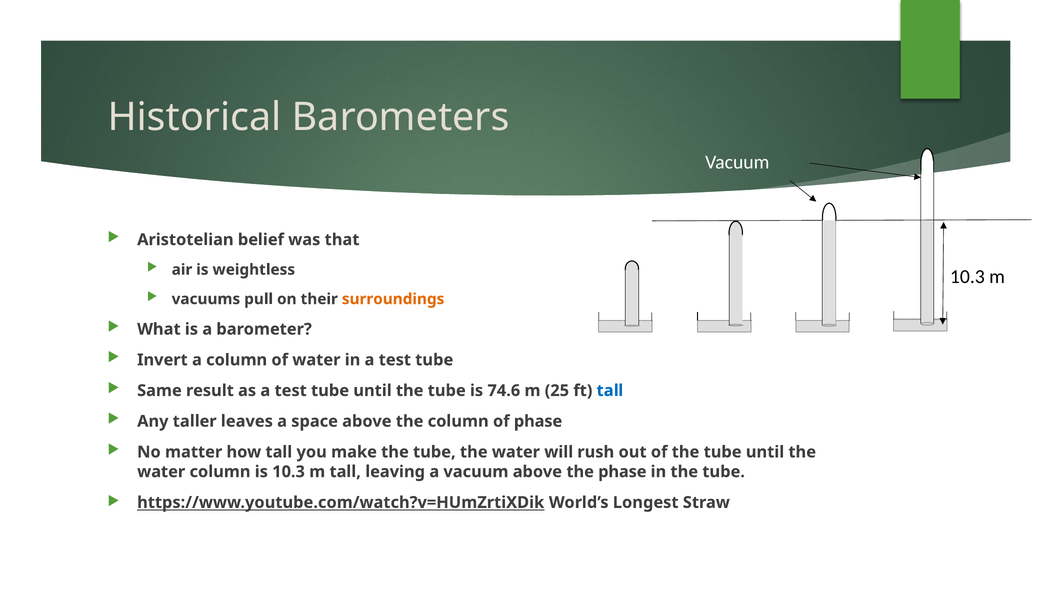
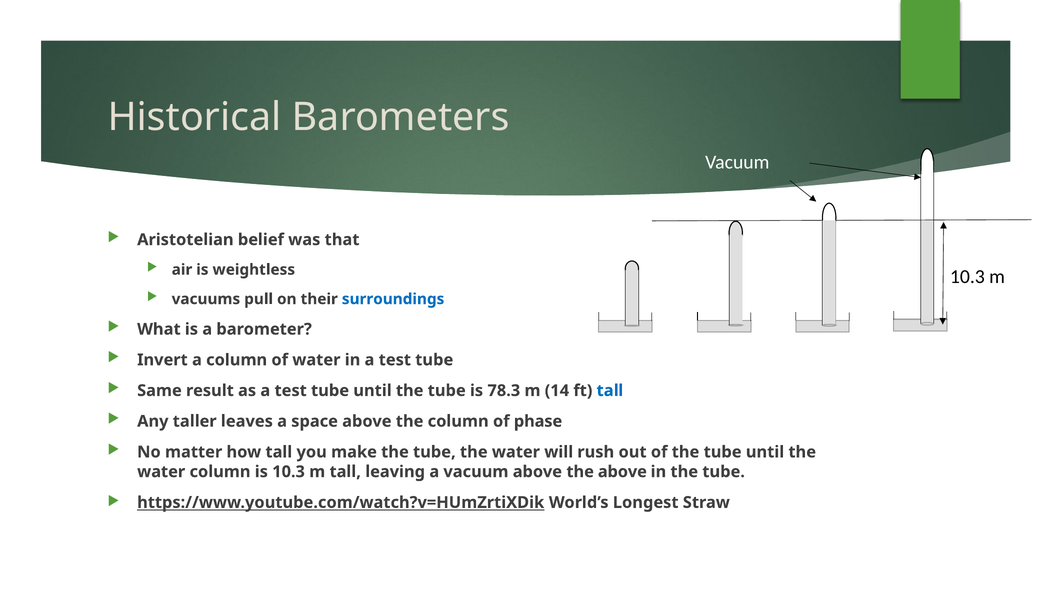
surroundings colour: orange -> blue
74.6: 74.6 -> 78.3
25: 25 -> 14
the phase: phase -> above
